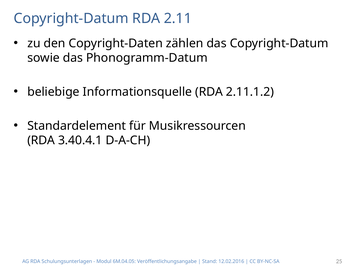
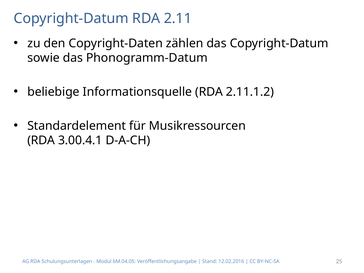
3.40.4.1: 3.40.4.1 -> 3.00.4.1
